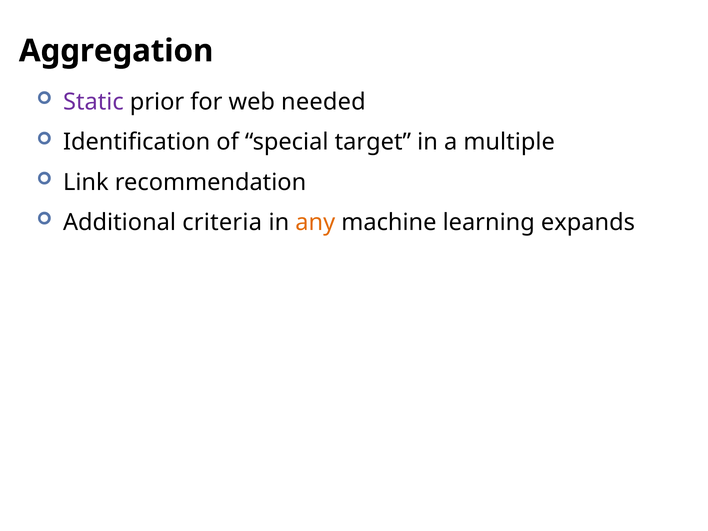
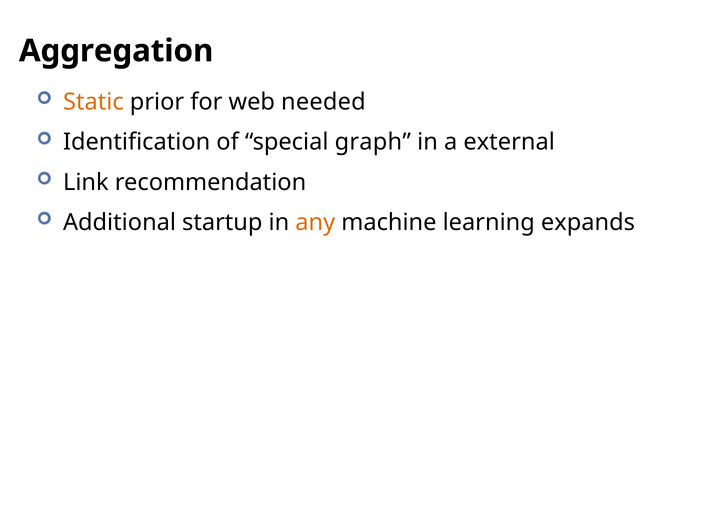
Static colour: purple -> orange
target: target -> graph
multiple: multiple -> external
criteria: criteria -> startup
